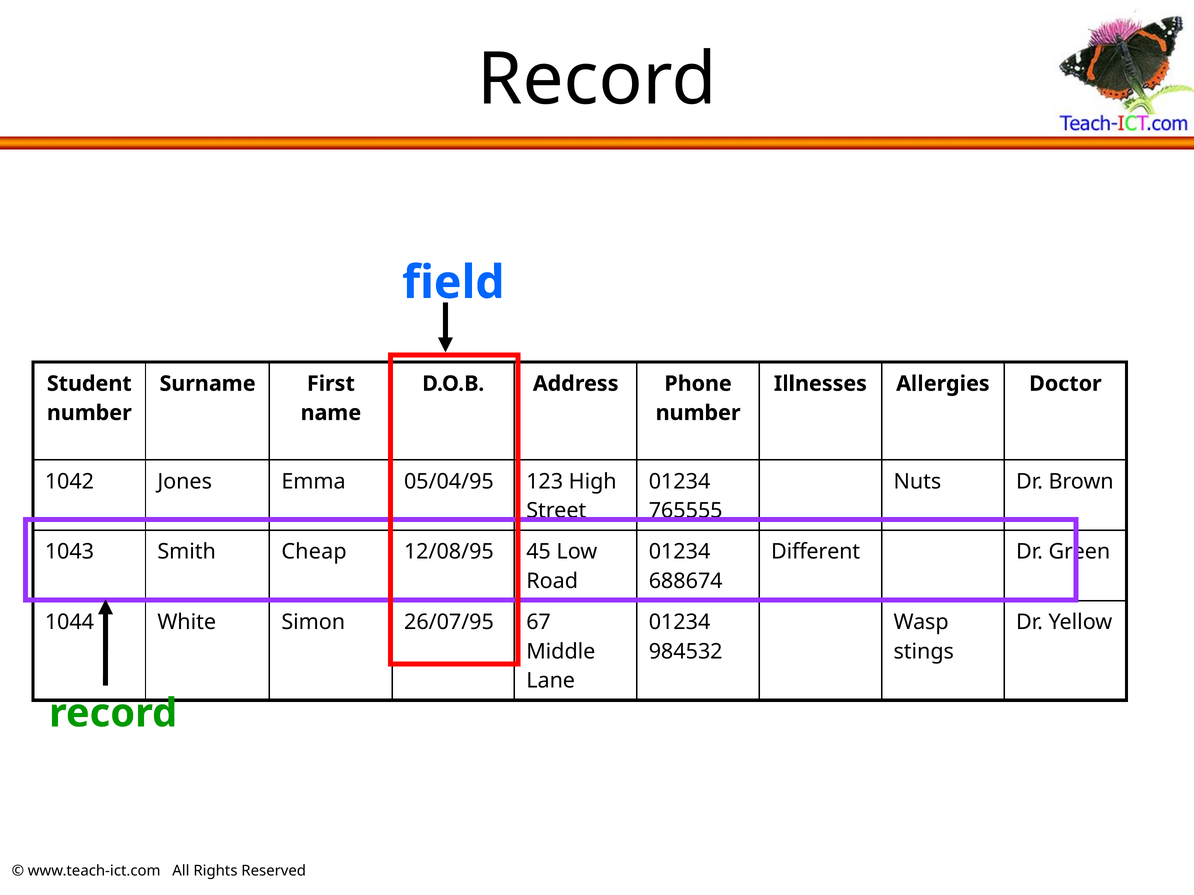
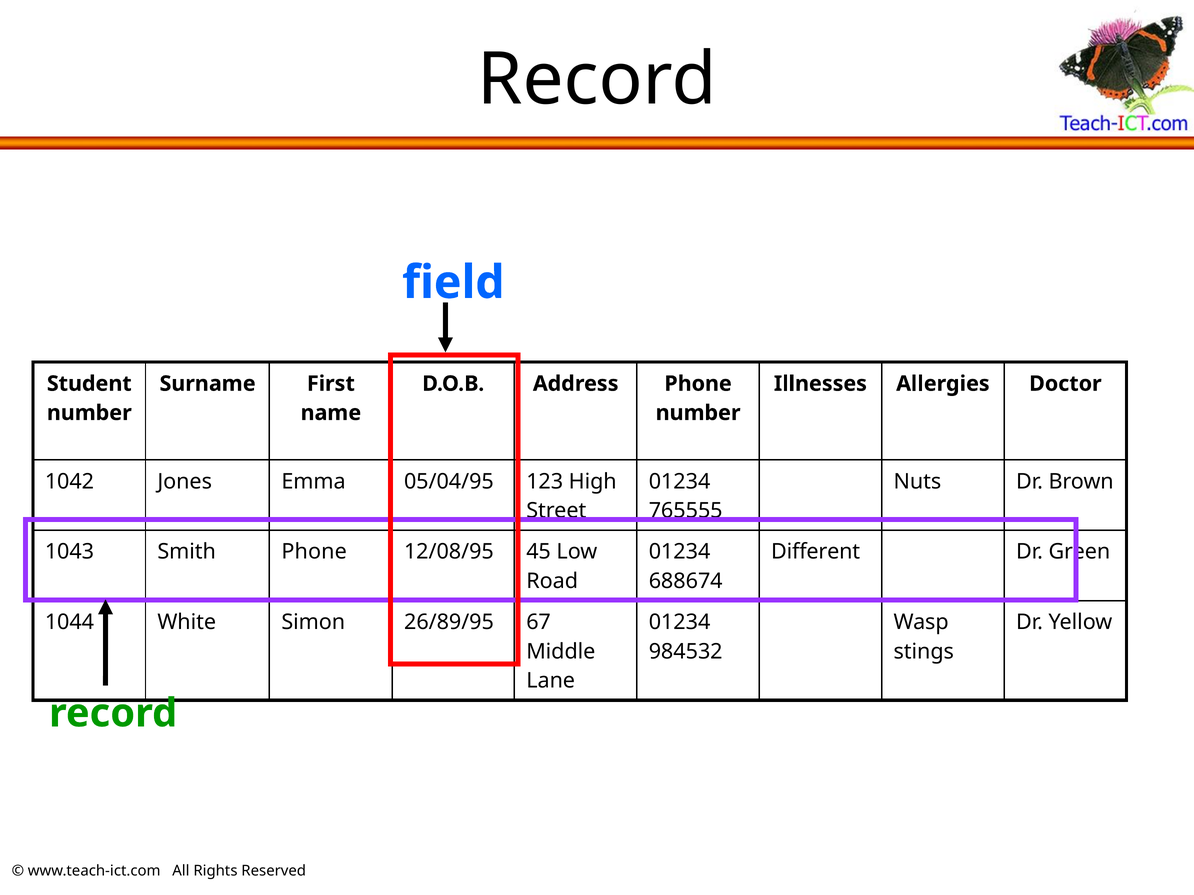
Smith Cheap: Cheap -> Phone
26/07/95: 26/07/95 -> 26/89/95
